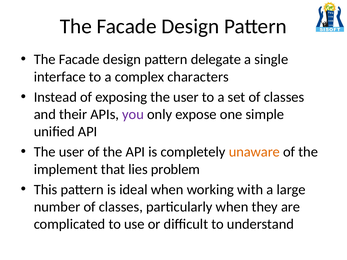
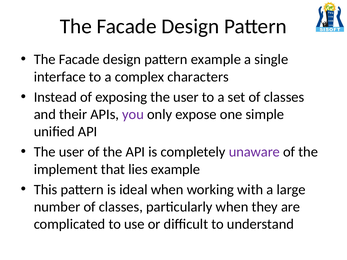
pattern delegate: delegate -> example
unaware colour: orange -> purple
lies problem: problem -> example
